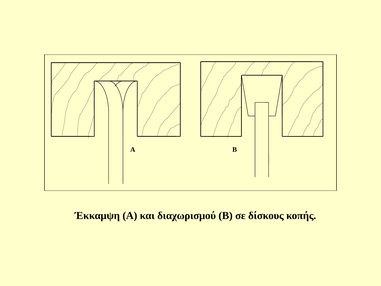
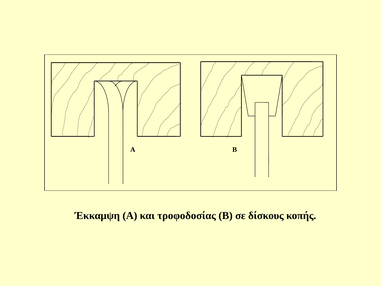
διαχωρισμού: διαχωρισμού -> τροφοδοσίας
